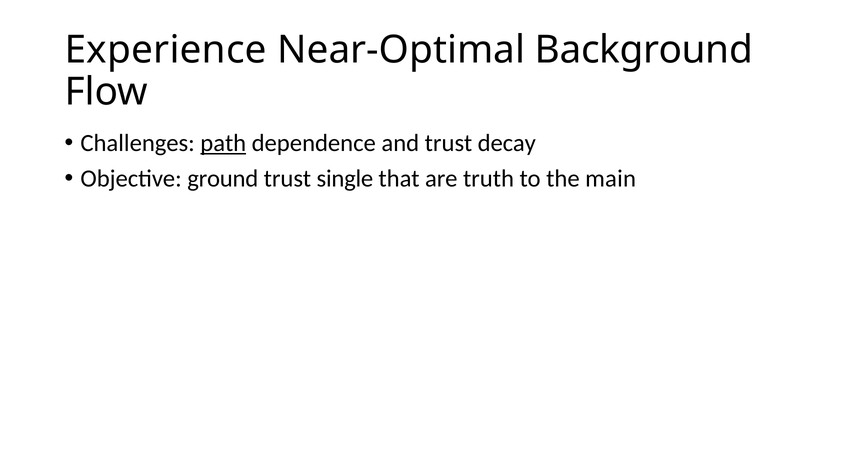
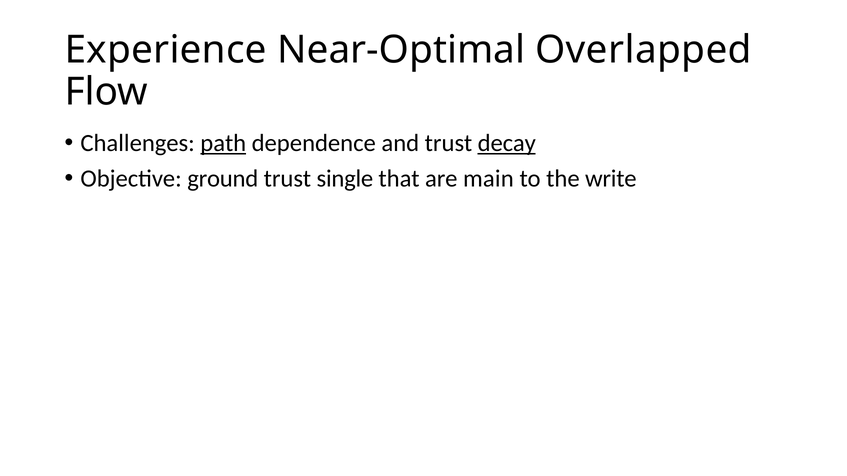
Background: Background -> Overlapped
decay underline: none -> present
truth: truth -> main
main: main -> write
